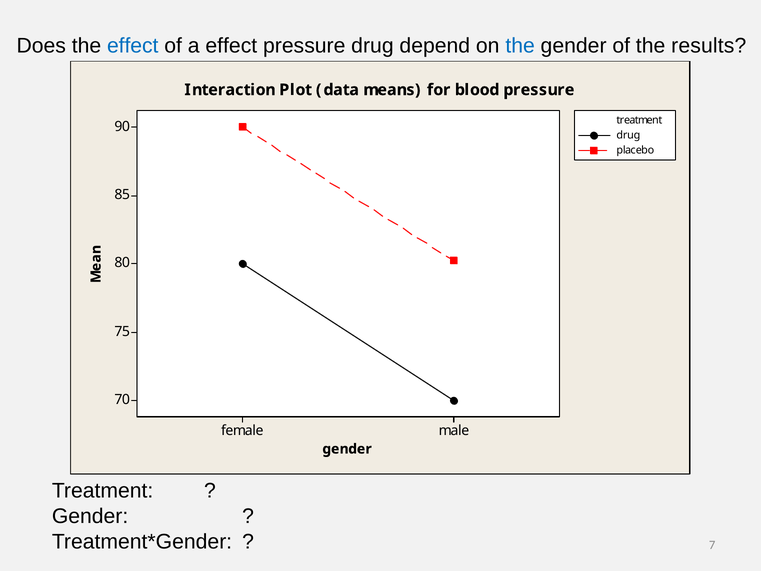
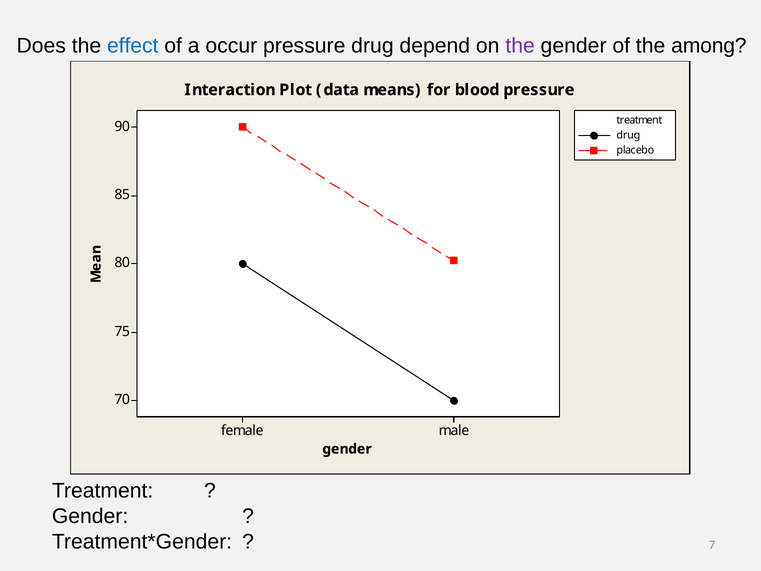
a effect: effect -> occur
the at (520, 46) colour: blue -> purple
results: results -> among
